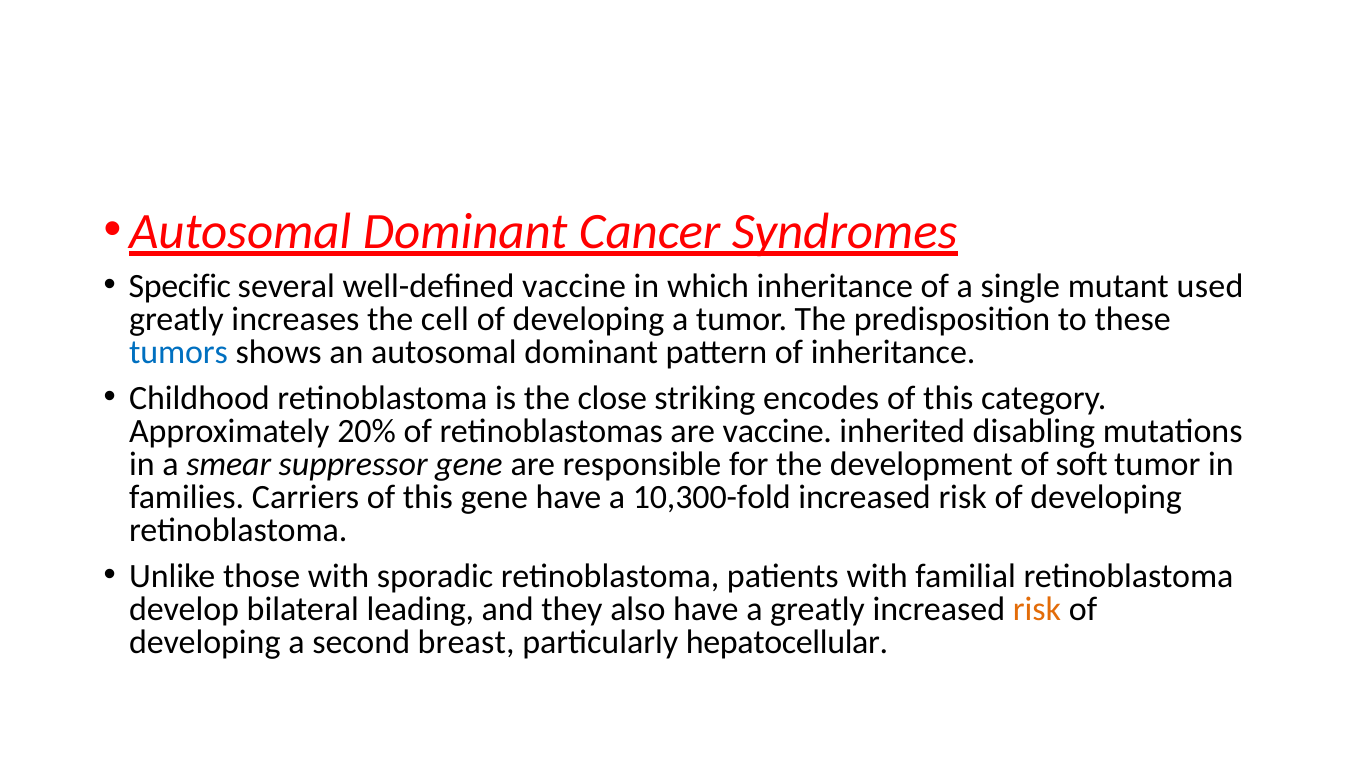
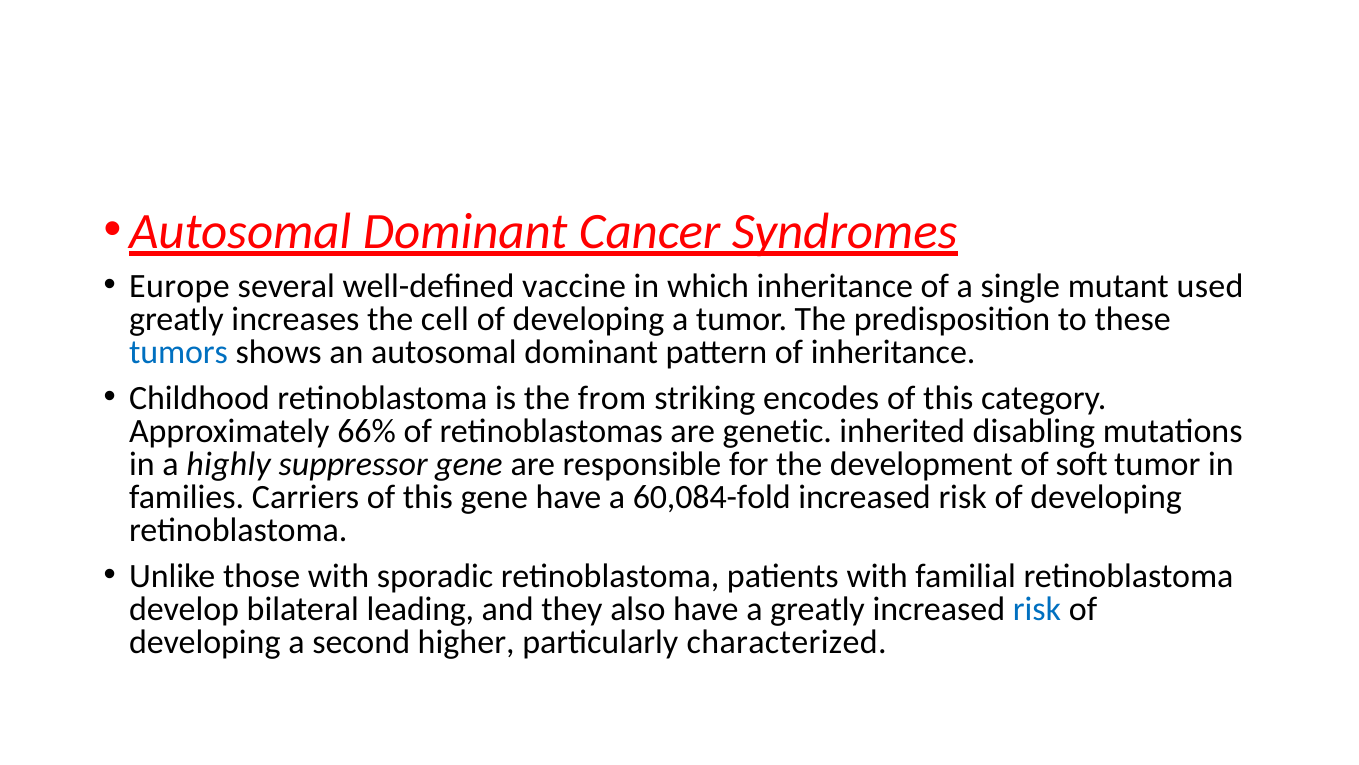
Specific: Specific -> Europe
close: close -> from
20%: 20% -> 66%
are vaccine: vaccine -> genetic
smear: smear -> highly
10,300-fold: 10,300-fold -> 60,084-fold
risk at (1037, 609) colour: orange -> blue
breast: breast -> higher
hepatocellular: hepatocellular -> characterized
